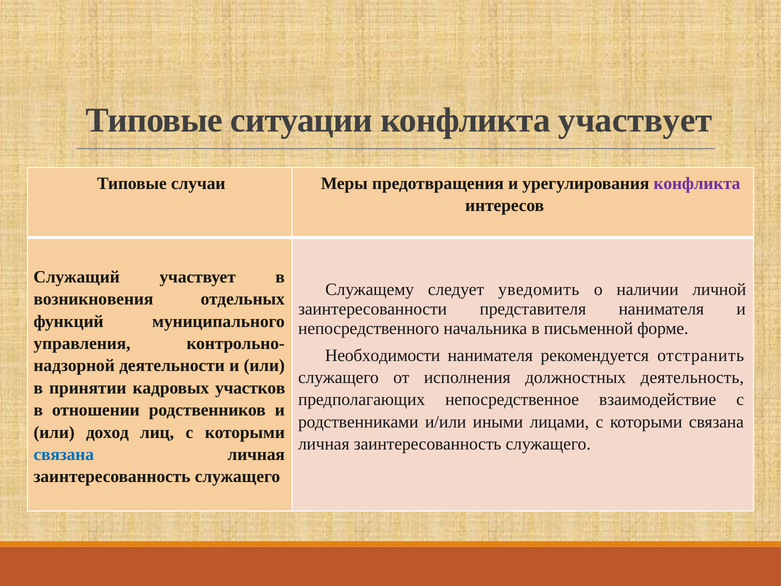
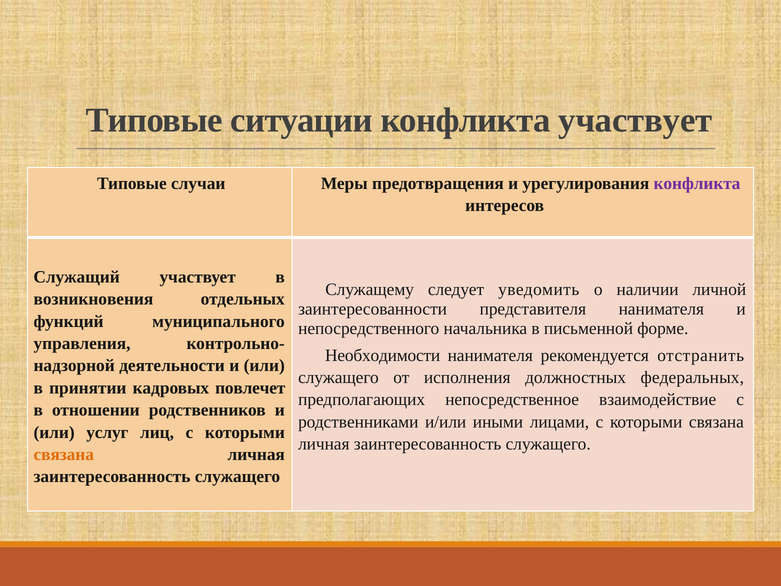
деятельность: деятельность -> федеральных
участков: участков -> повлечет
доход: доход -> услуг
связана at (64, 454) colour: blue -> orange
